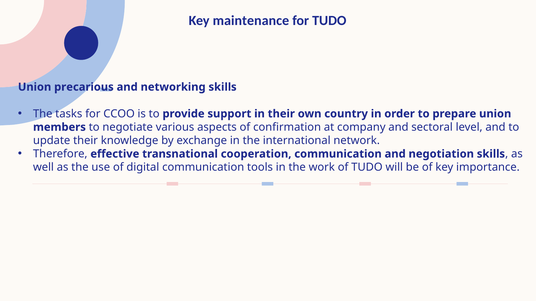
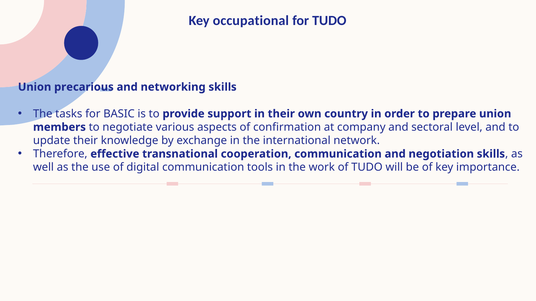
maintenance: maintenance -> occupational
CCOO: CCOO -> BASIC
